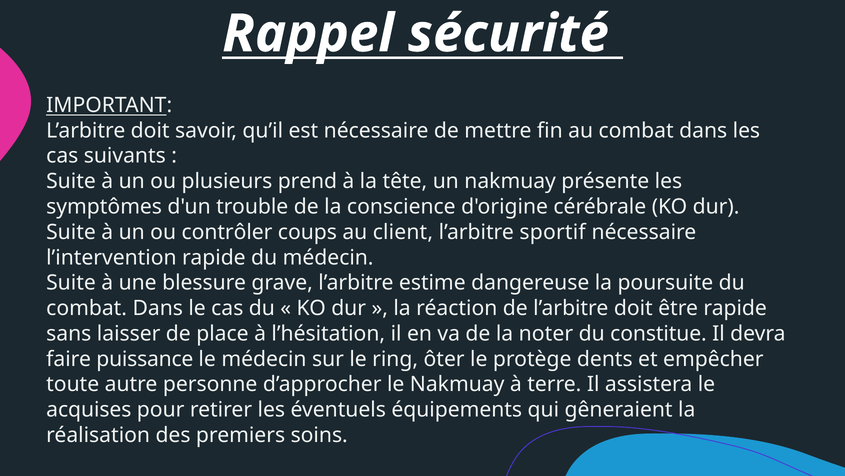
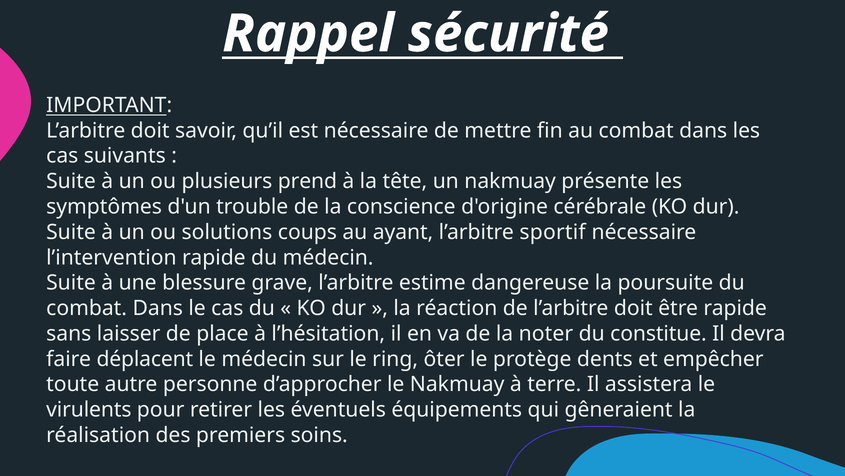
contrôler: contrôler -> solutions
client: client -> ayant
puissance: puissance -> déplacent
acquises: acquises -> virulents
